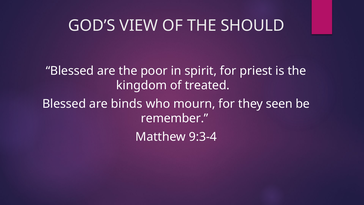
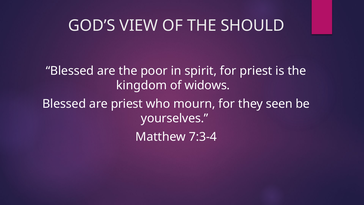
treated: treated -> widows
are binds: binds -> priest
remember: remember -> yourselves
9:3-4: 9:3-4 -> 7:3-4
